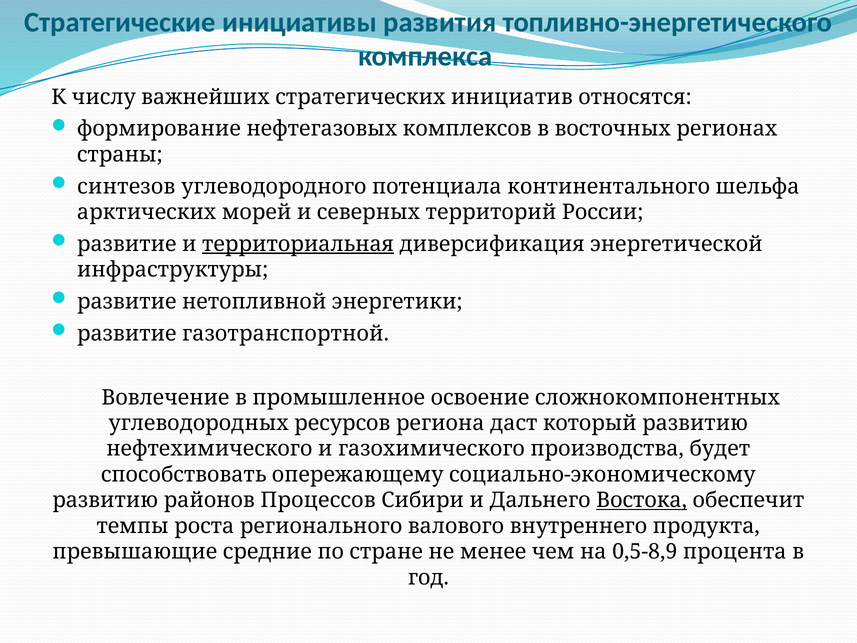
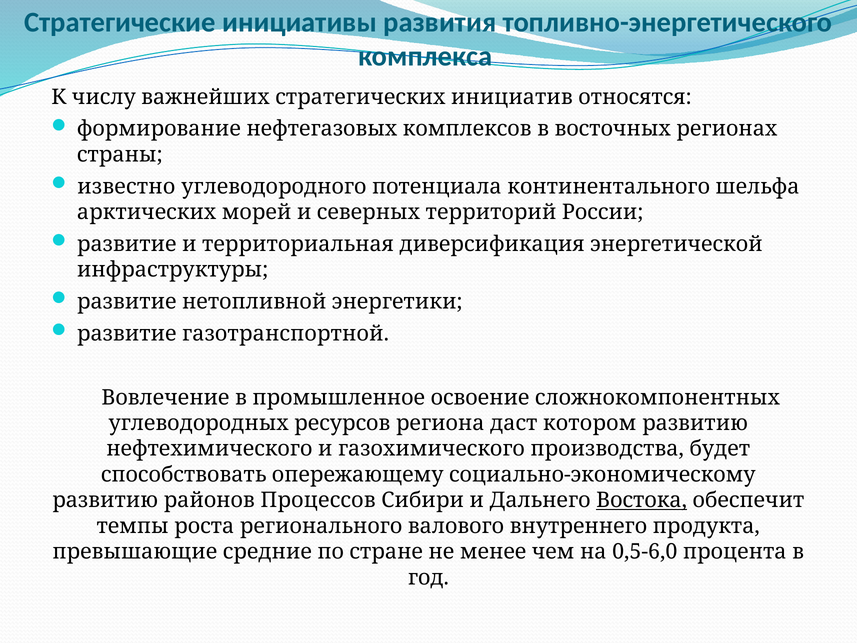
синтезов: синтезов -> известно
территориальная underline: present -> none
который: который -> котором
0,5-8,9: 0,5-8,9 -> 0,5-6,0
